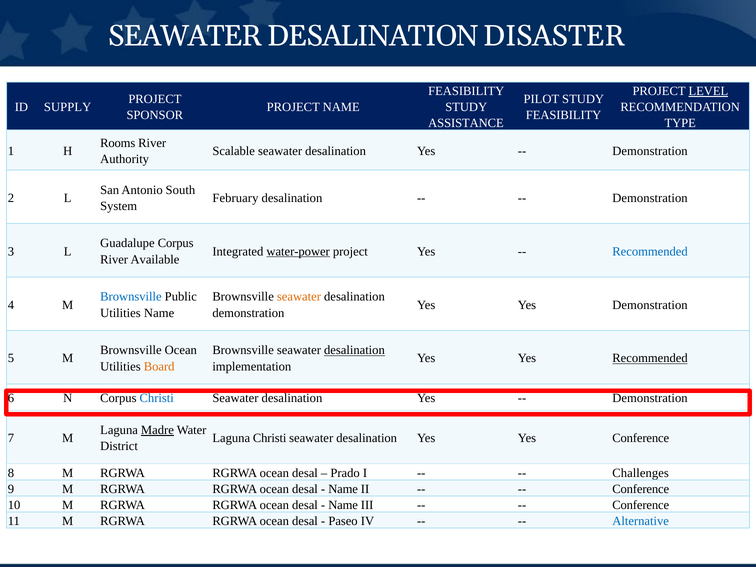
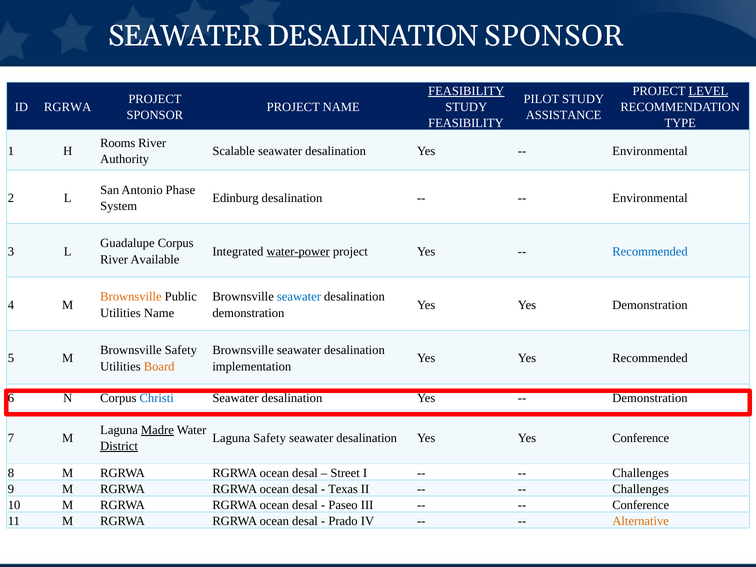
DESALINATION DISASTER: DISASTER -> SPONSOR
FEASIBILITY at (466, 91) underline: none -> present
ID SUPPLY: SUPPLY -> RGRWA
FEASIBILITY at (564, 115): FEASIBILITY -> ASSISTANCE
ASSISTANCE at (466, 123): ASSISTANCE -> FEASIBILITY
Demonstration at (650, 151): Demonstration -> Environmental
South: South -> Phase
February: February -> Edinburg
Demonstration at (650, 198): Demonstration -> Environmental
Brownsville at (131, 297) colour: blue -> orange
seawater at (299, 297) colour: orange -> blue
Brownsville Ocean: Ocean -> Safety
desalination at (354, 350) underline: present -> none
Recommended at (650, 358) underline: present -> none
Laguna Christi: Christi -> Safety
District underline: none -> present
Prado: Prado -> Street
Name at (343, 489): Name -> Texas
Conference at (641, 489): Conference -> Challenges
Name at (343, 505): Name -> Paseo
Paseo: Paseo -> Prado
Alternative colour: blue -> orange
